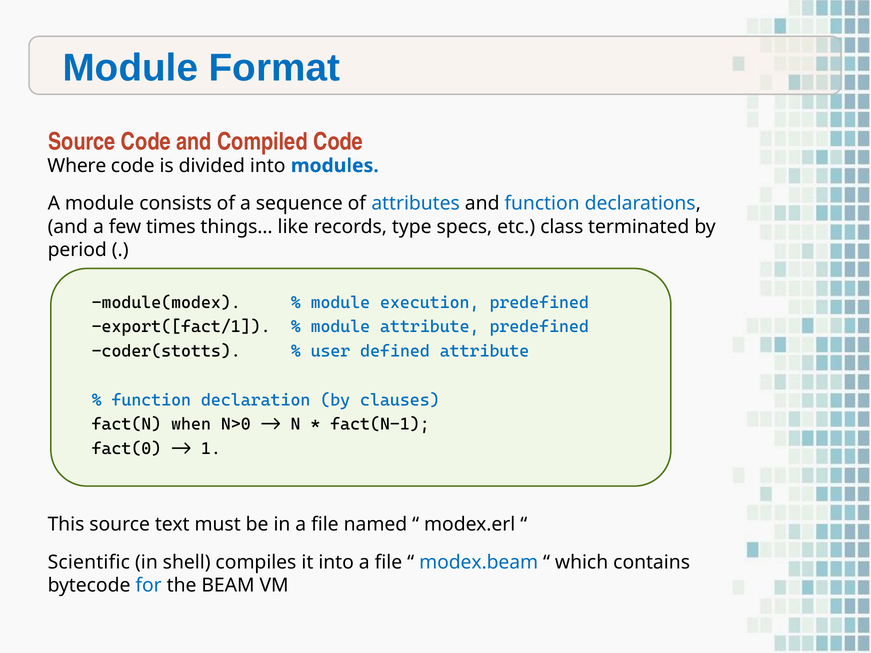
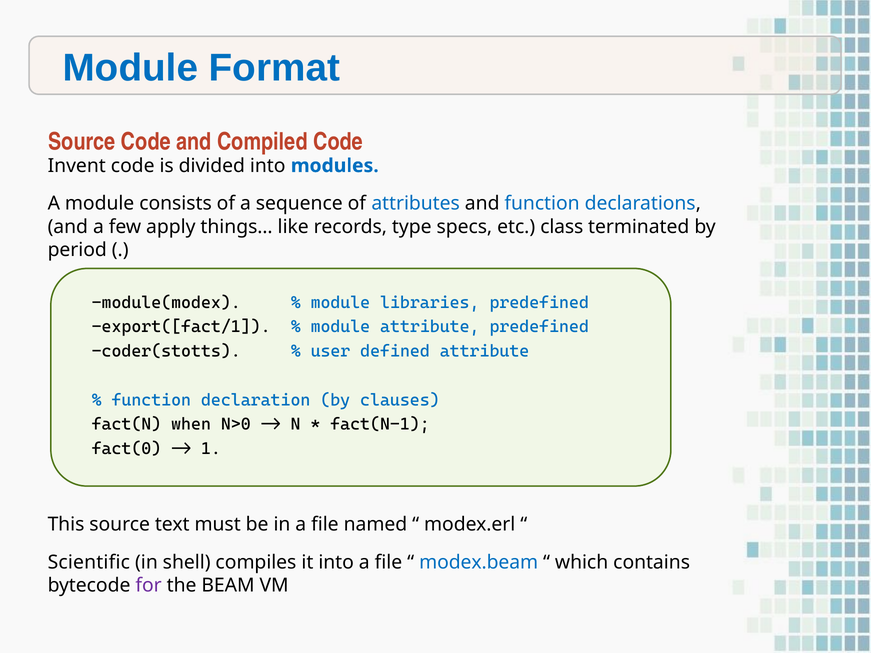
Where: Where -> Invent
times: times -> apply
execution: execution -> libraries
for colour: blue -> purple
